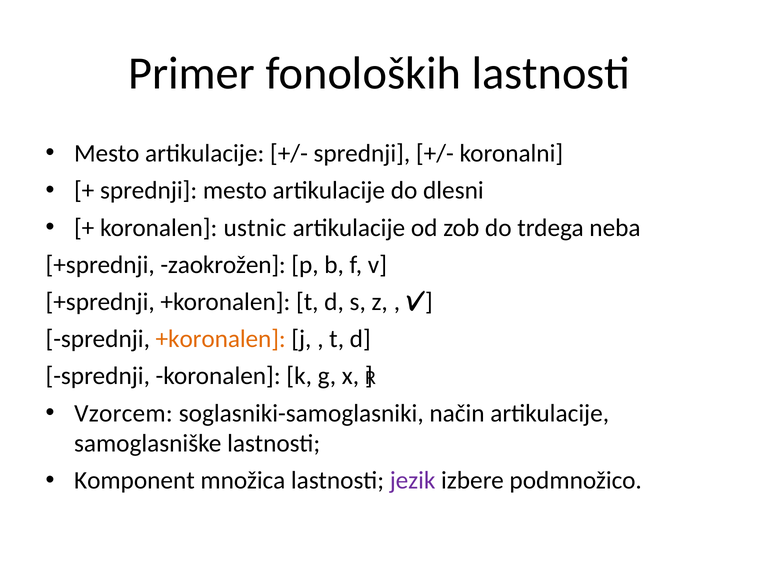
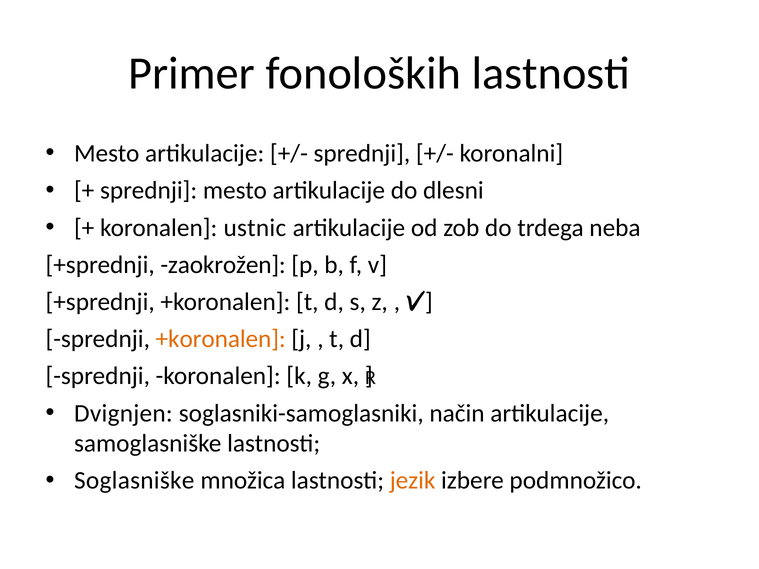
Vzorcem: Vzorcem -> Dvignjen
Komponent: Komponent -> Soglasniške
jezik colour: purple -> orange
